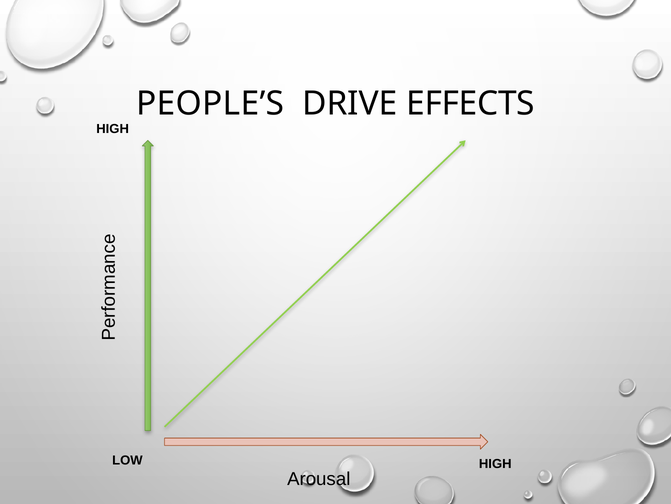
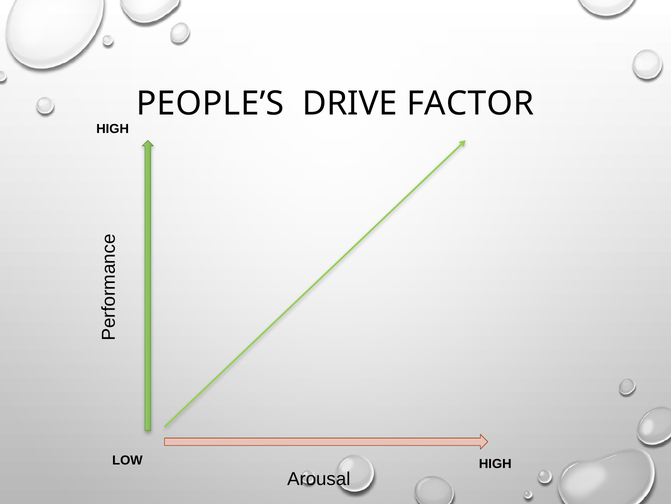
EFFECTS: EFFECTS -> FACTOR
